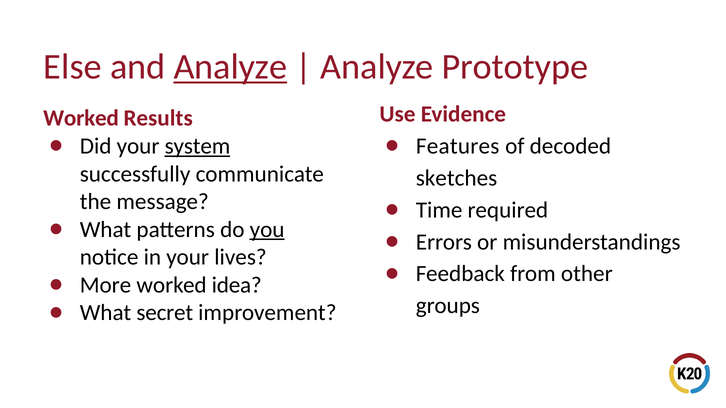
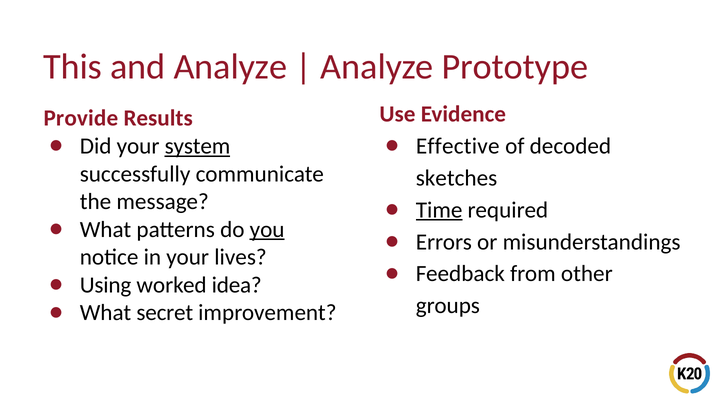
Else: Else -> This
Analyze at (230, 67) underline: present -> none
Worked at (81, 118): Worked -> Provide
Features: Features -> Effective
Time underline: none -> present
More: More -> Using
